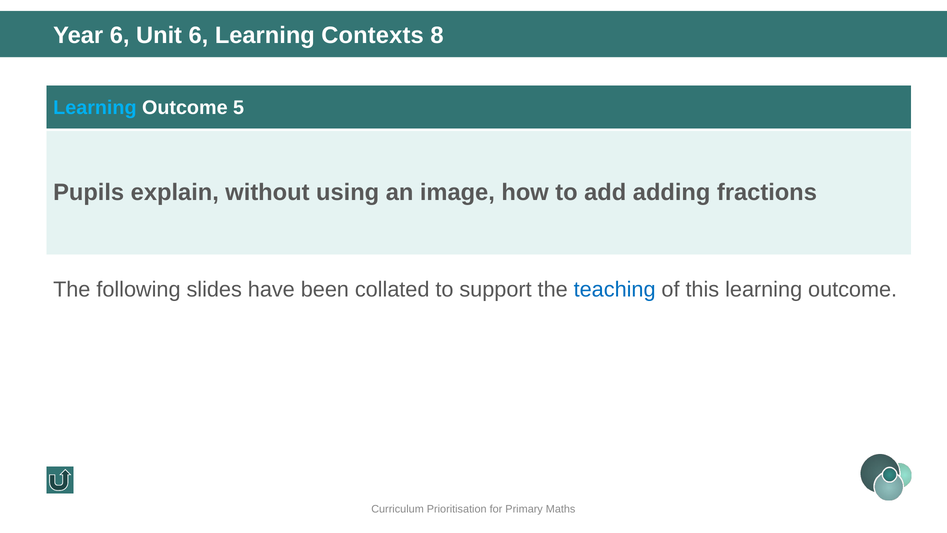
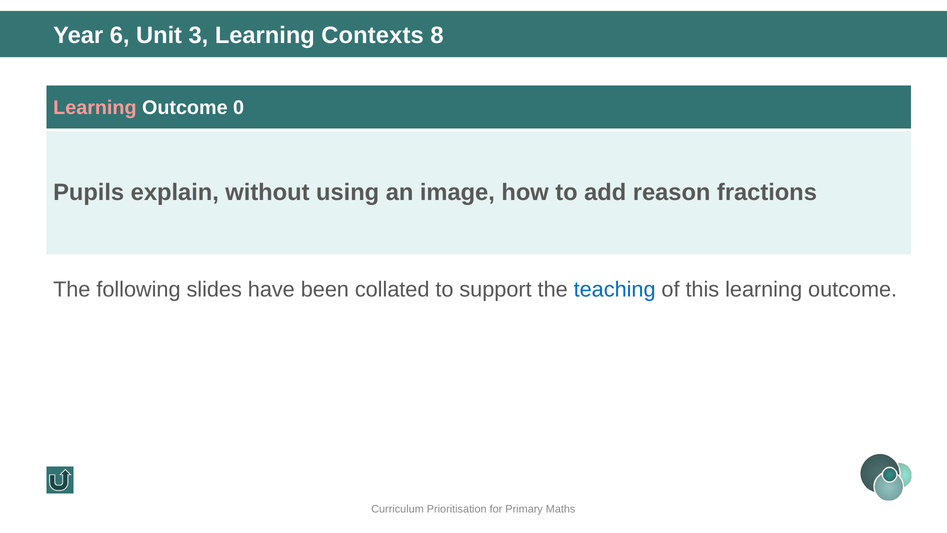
Unit 6: 6 -> 3
Learning at (95, 108) colour: light blue -> pink
5: 5 -> 0
adding: adding -> reason
